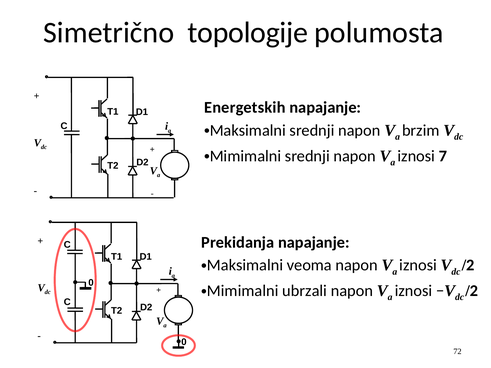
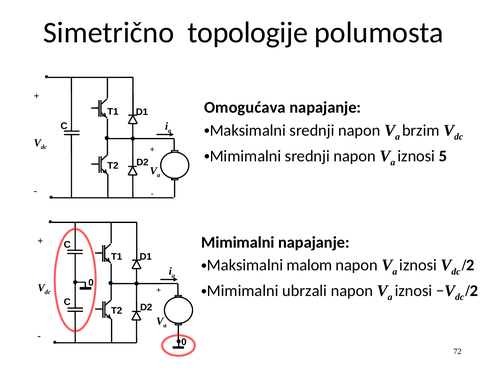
Energetskih: Energetskih -> Omogućava
7: 7 -> 5
Prekidanja at (238, 243): Prekidanja -> Mimimalni
veoma: veoma -> malom
